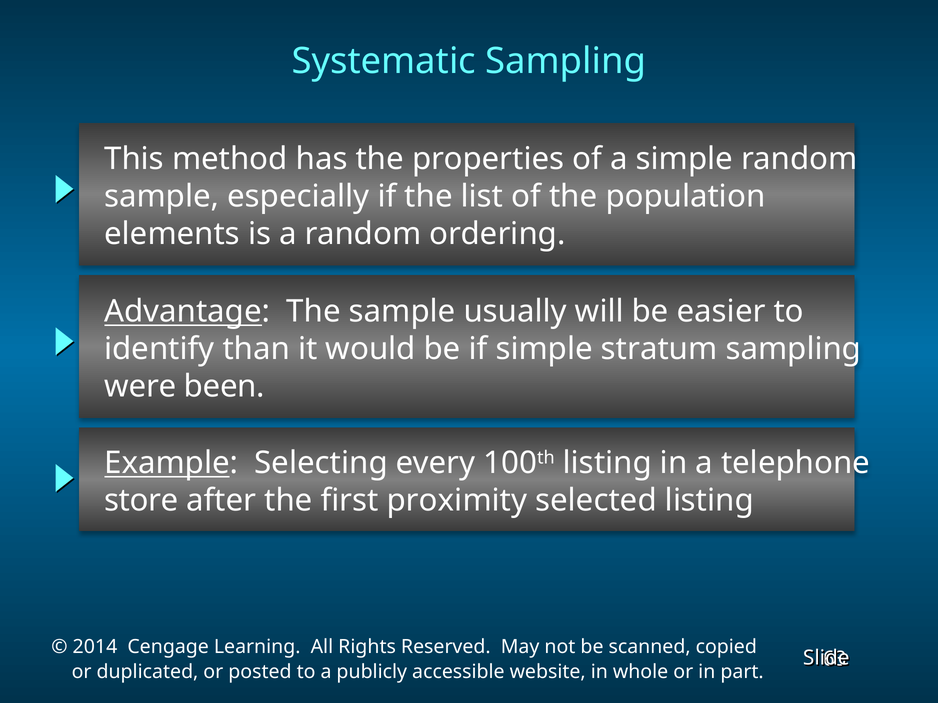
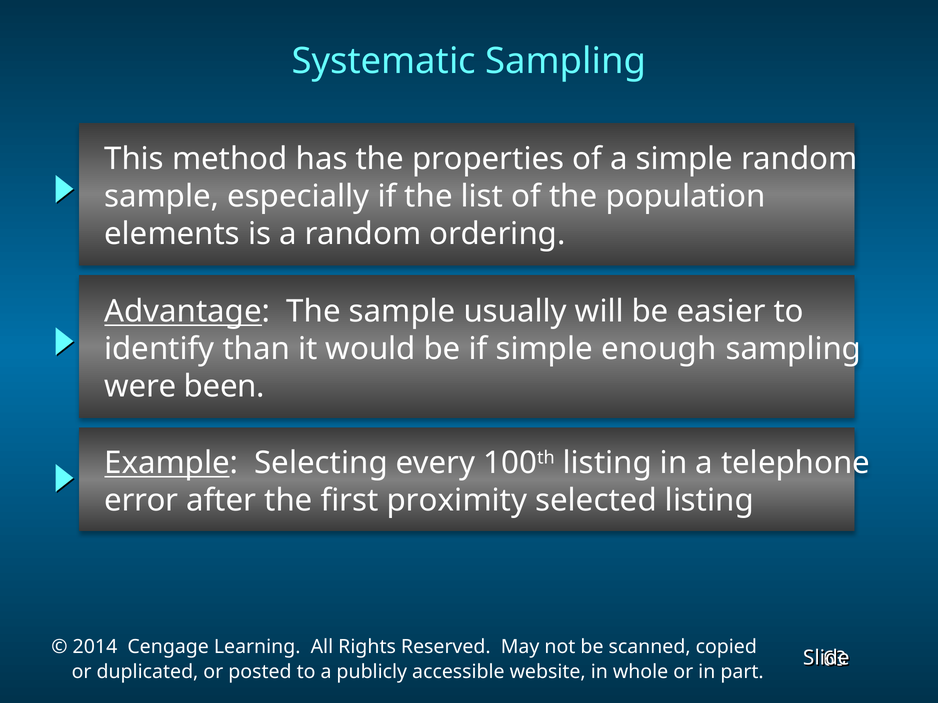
stratum: stratum -> enough
store: store -> error
